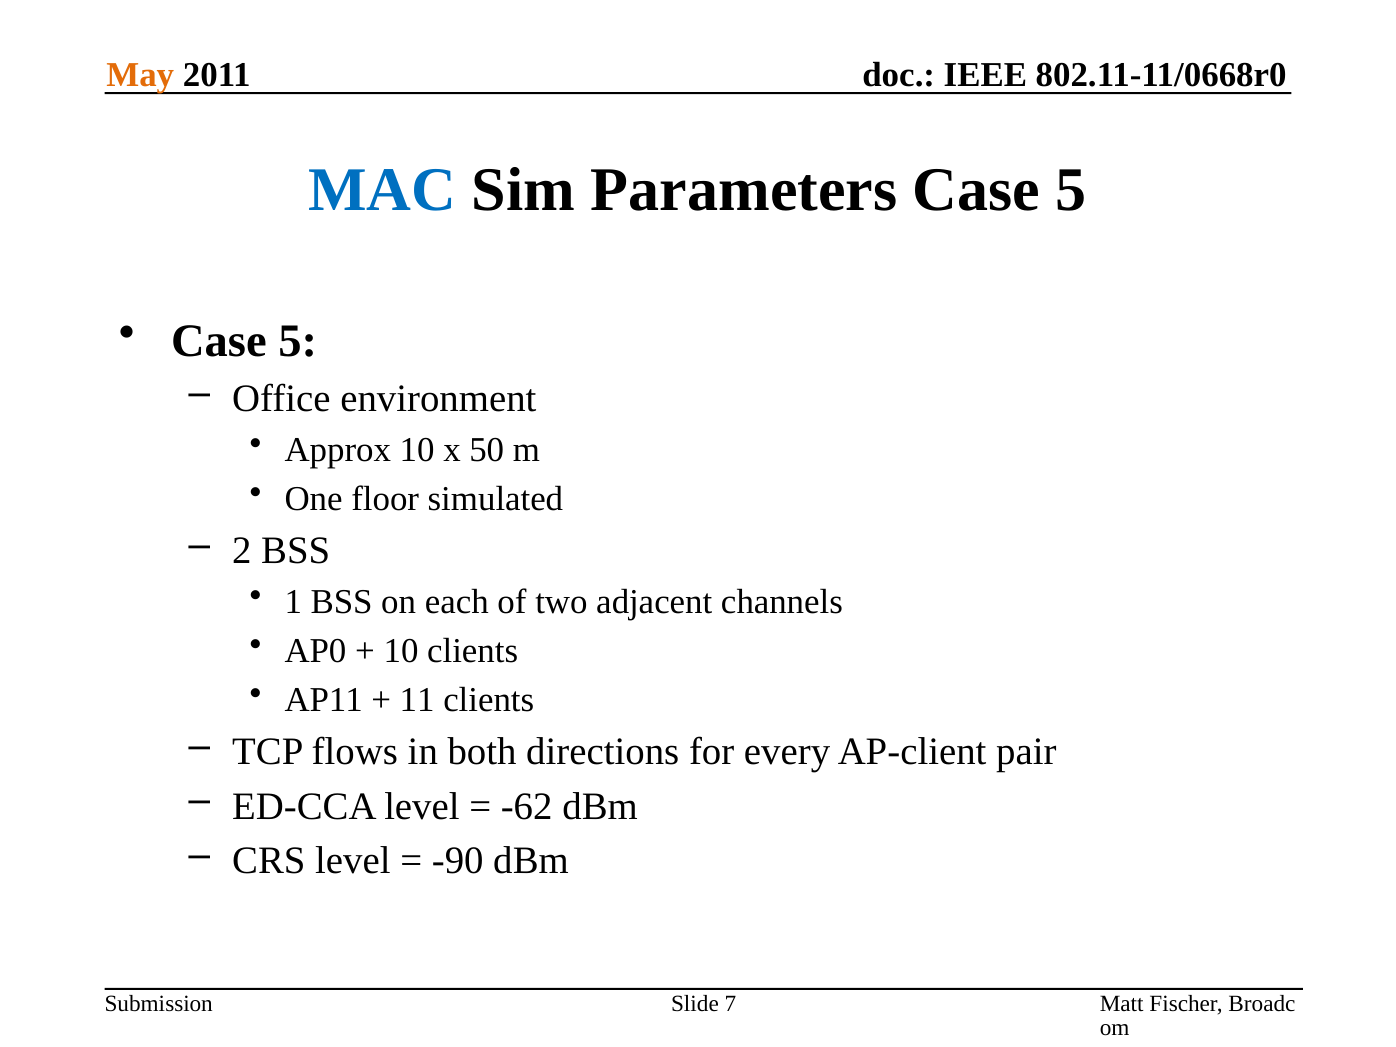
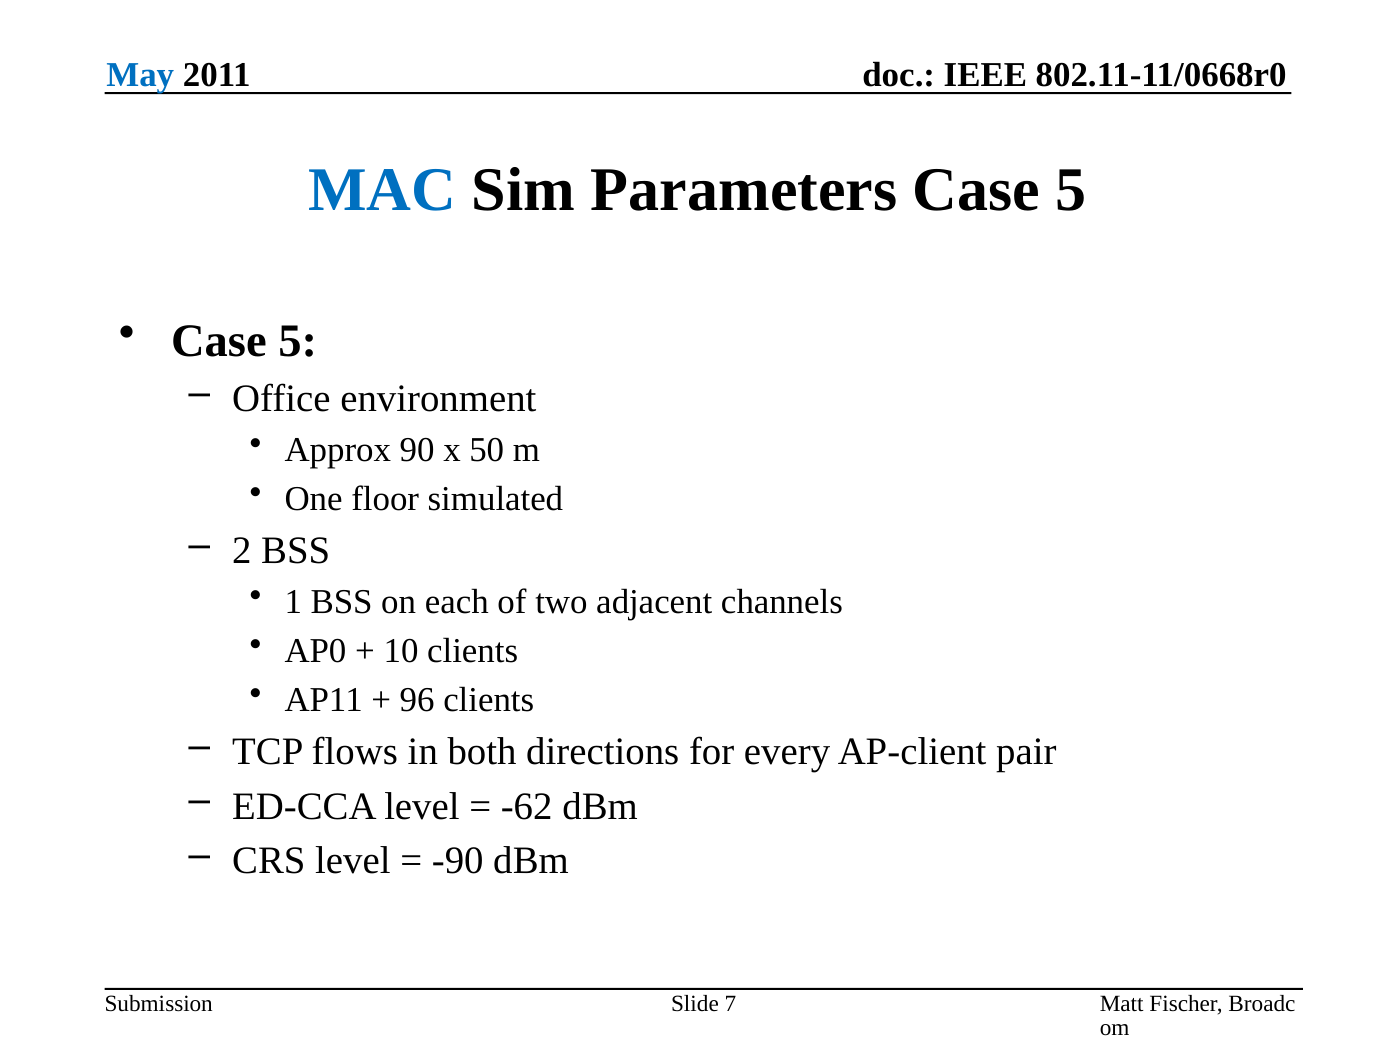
May colour: orange -> blue
Approx 10: 10 -> 90
11: 11 -> 96
